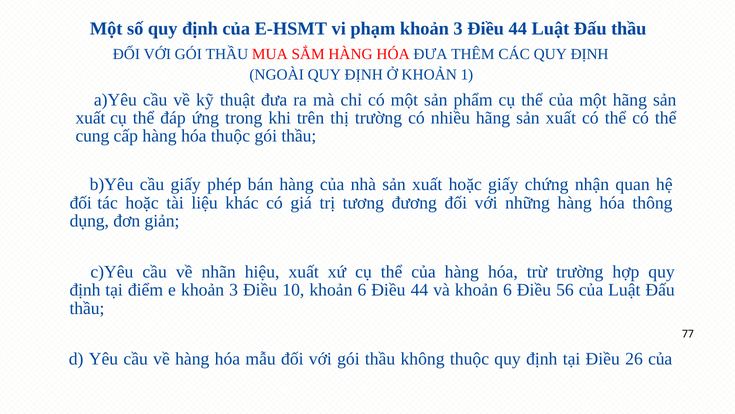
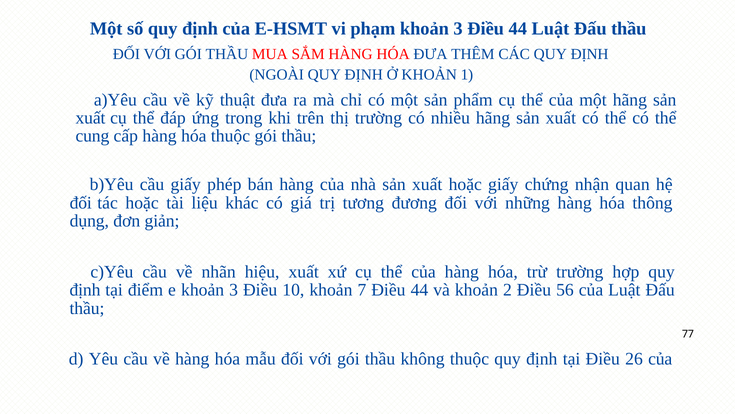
10 khoản 6: 6 -> 7
và khoản 6: 6 -> 2
